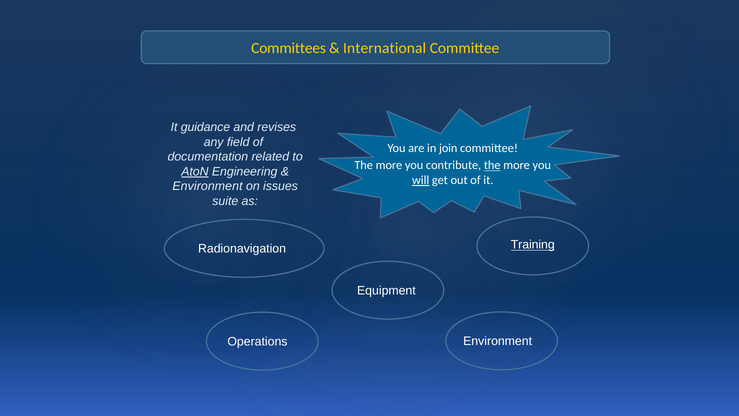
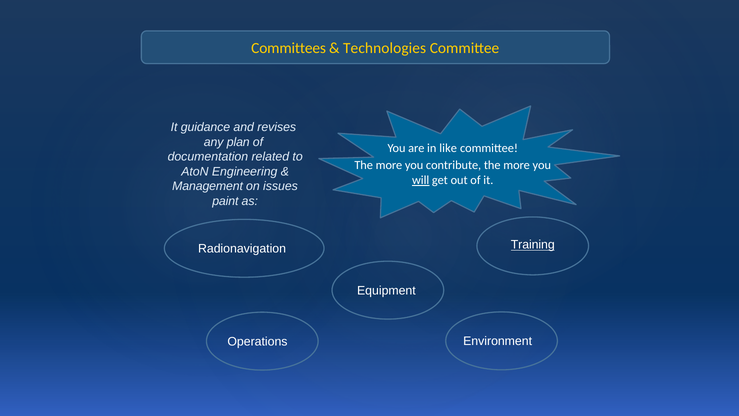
International: International -> Technologies
field: field -> plan
join: join -> like
the at (492, 165) underline: present -> none
AtoN underline: present -> none
Environment at (207, 186): Environment -> Management
suite: suite -> paint
